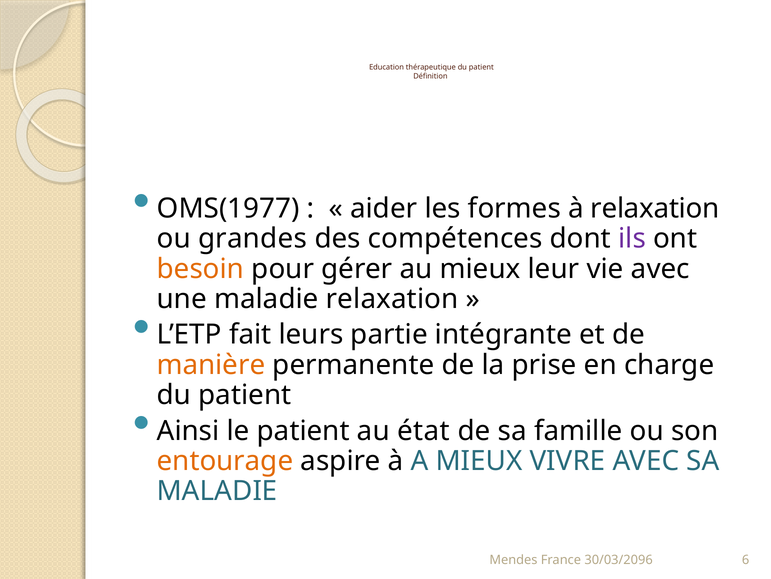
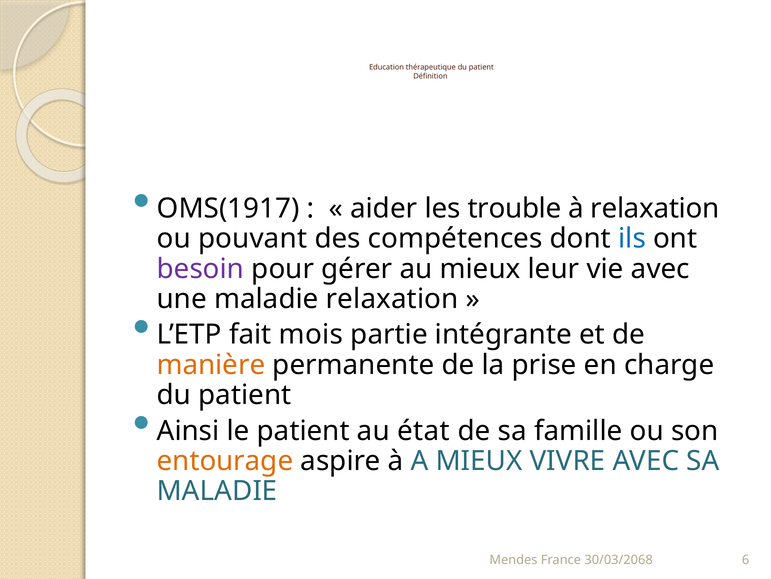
OMS(1977: OMS(1977 -> OMS(1917
formes: formes -> trouble
grandes: grandes -> pouvant
ils colour: purple -> blue
besoin colour: orange -> purple
leurs: leurs -> mois
30/03/2096: 30/03/2096 -> 30/03/2068
